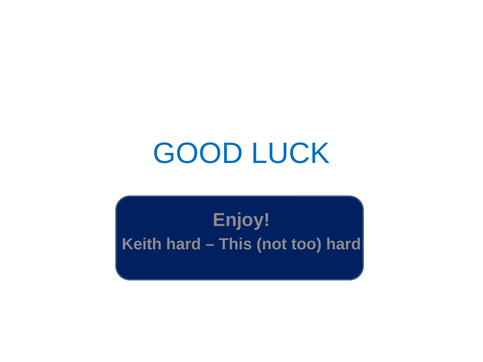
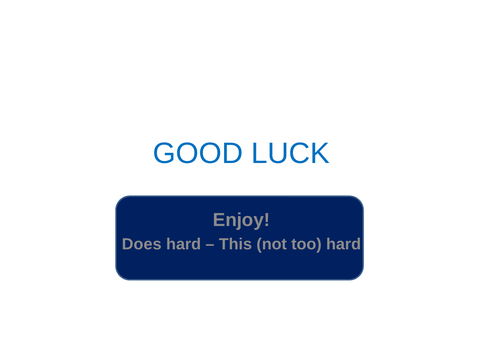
Keith: Keith -> Does
